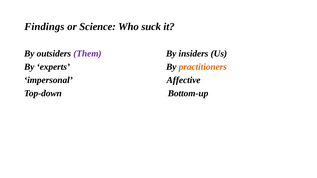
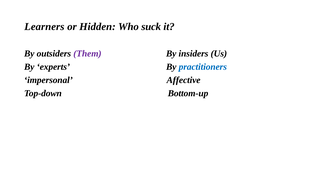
Findings: Findings -> Learners
Science: Science -> Hidden
practitioners colour: orange -> blue
